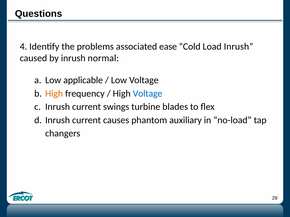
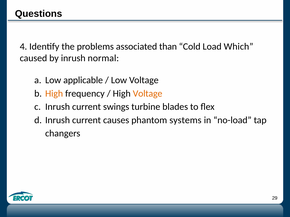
ease: ease -> than
Load Inrush: Inrush -> Which
Voltage at (148, 94) colour: blue -> orange
auxiliary: auxiliary -> systems
